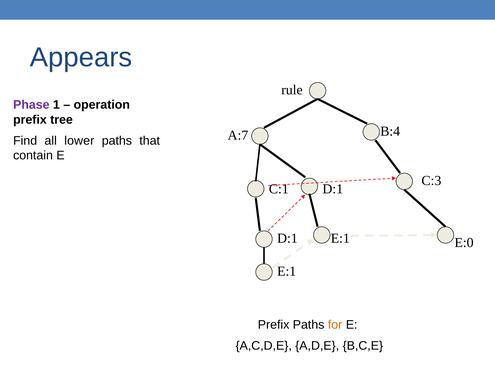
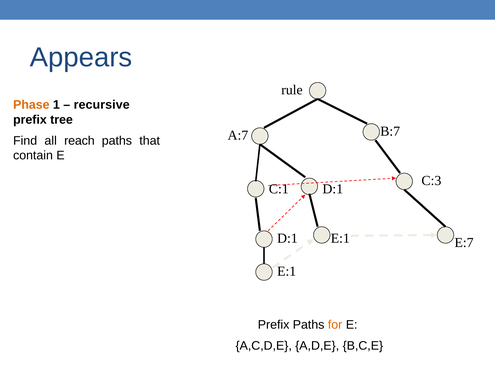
Phase colour: purple -> orange
operation: operation -> recursive
B:4: B:4 -> B:7
lower: lower -> reach
E:0: E:0 -> E:7
